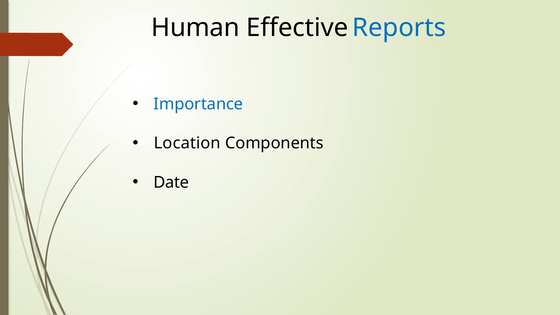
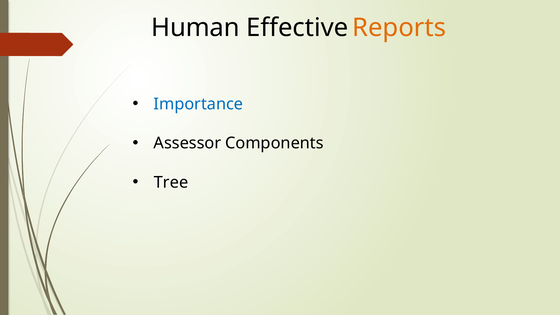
Reports colour: blue -> orange
Location: Location -> Assessor
Date: Date -> Tree
